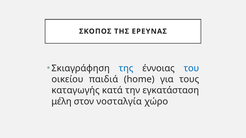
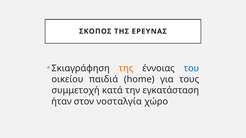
της at (126, 68) colour: blue -> orange
καταγωγής: καταγωγής -> συμμετοχή
μέλη: μέλη -> ήταν
